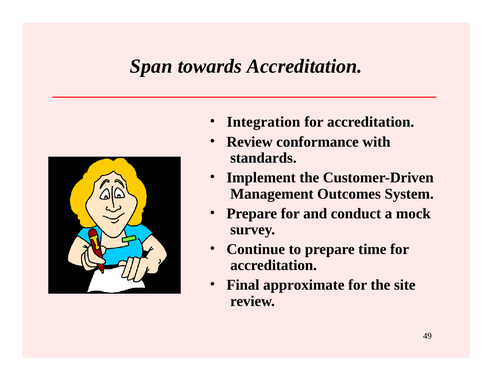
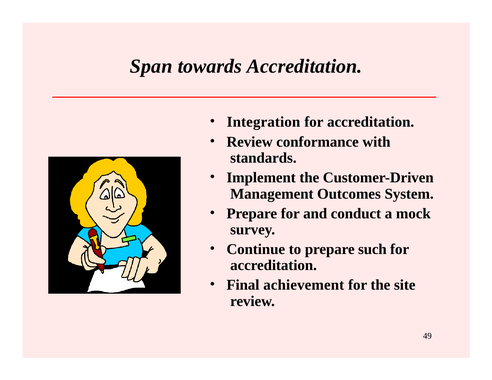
time: time -> such
approximate: approximate -> achievement
